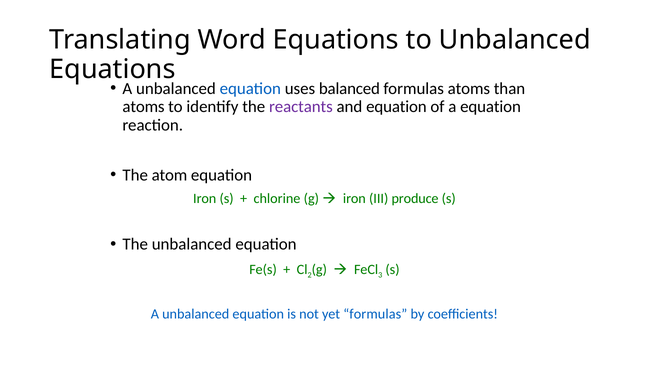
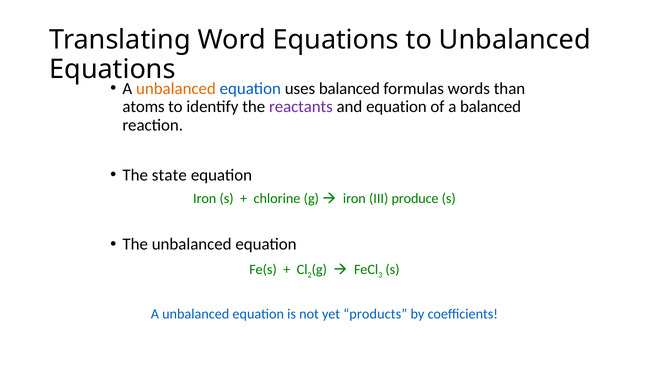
unbalanced at (176, 89) colour: black -> orange
formulas atoms: atoms -> words
a equation: equation -> balanced
atom: atom -> state
yet formulas: formulas -> products
